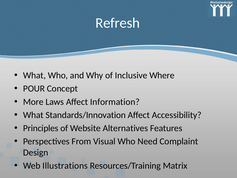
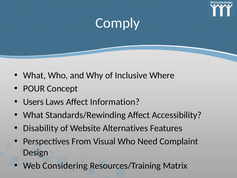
Refresh: Refresh -> Comply
More: More -> Users
Standards/Innovation: Standards/Innovation -> Standards/Rewinding
Principles: Principles -> Disability
Illustrations: Illustrations -> Considering
